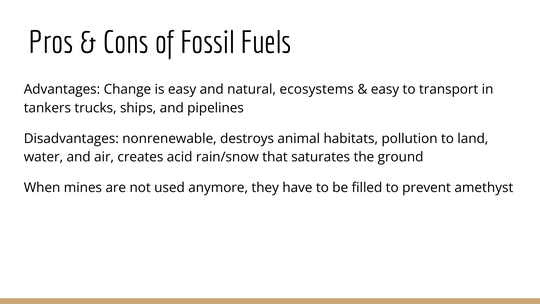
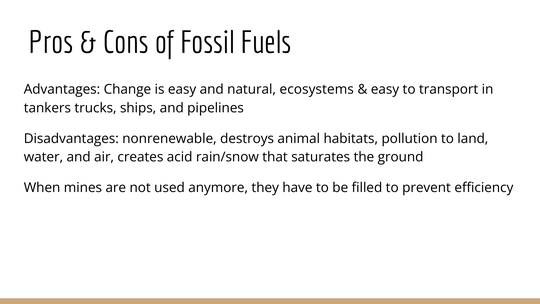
amethyst: amethyst -> efficiency
